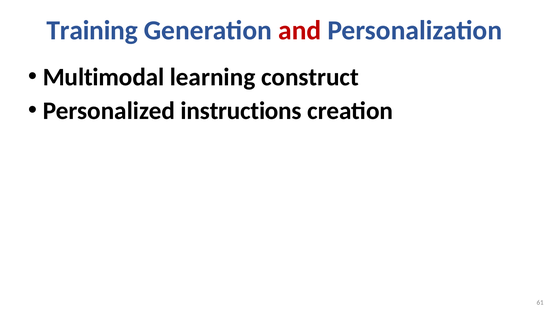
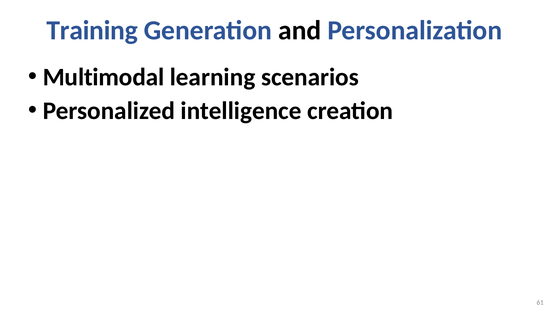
and colour: red -> black
construct: construct -> scenarios
instructions: instructions -> intelligence
